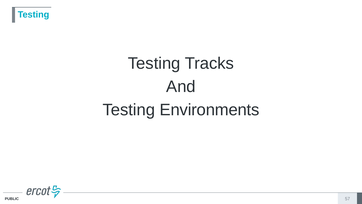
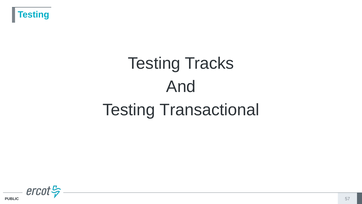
Environments: Environments -> Transactional
